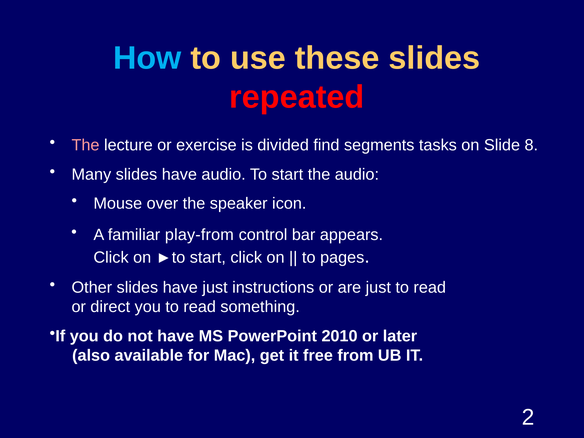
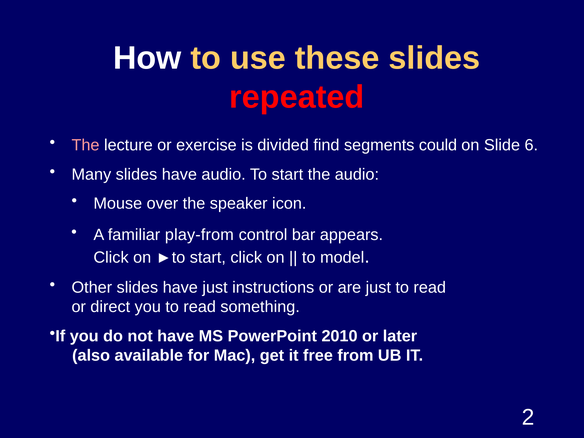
How colour: light blue -> white
tasks: tasks -> could
8: 8 -> 6
pages: pages -> model
